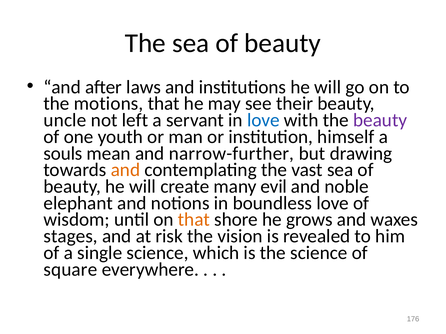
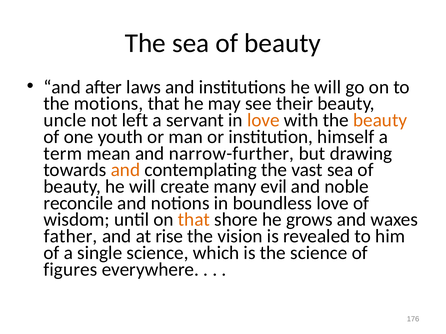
love at (263, 120) colour: blue -> orange
beauty at (380, 120) colour: purple -> orange
souls: souls -> term
elephant: elephant -> reconcile
stages: stages -> father
risk: risk -> rise
square: square -> figures
